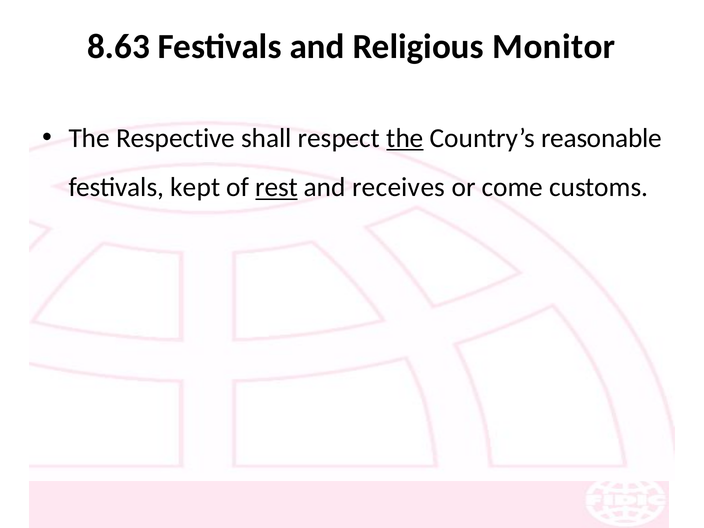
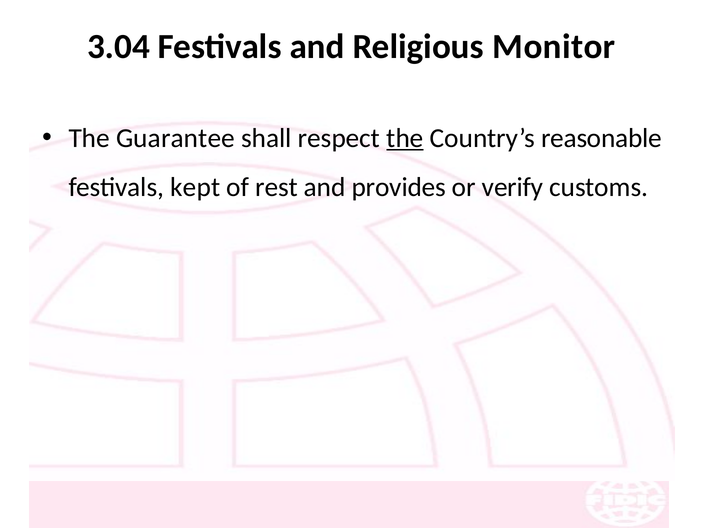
8.63: 8.63 -> 3.04
Respective: Respective -> Guarantee
rest underline: present -> none
receives: receives -> provides
come: come -> verify
